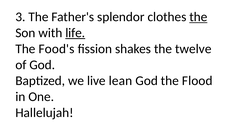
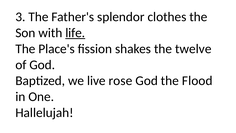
the at (198, 17) underline: present -> none
Food's: Food's -> Place's
lean: lean -> rose
